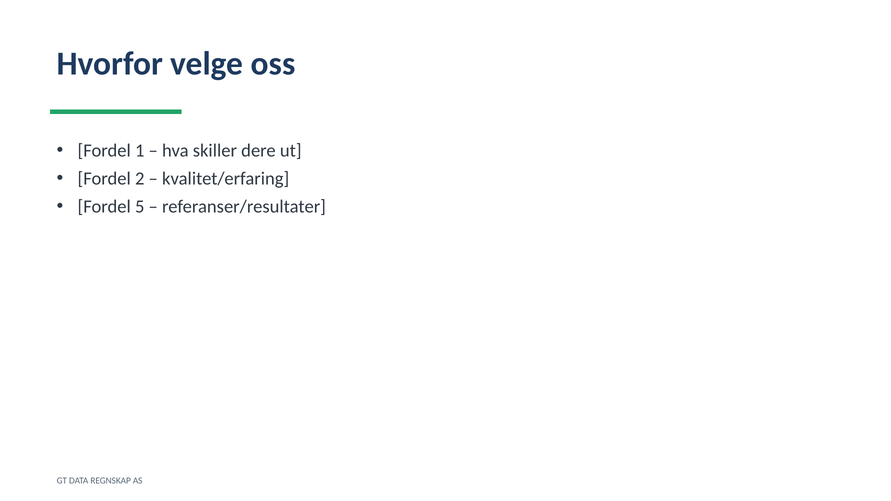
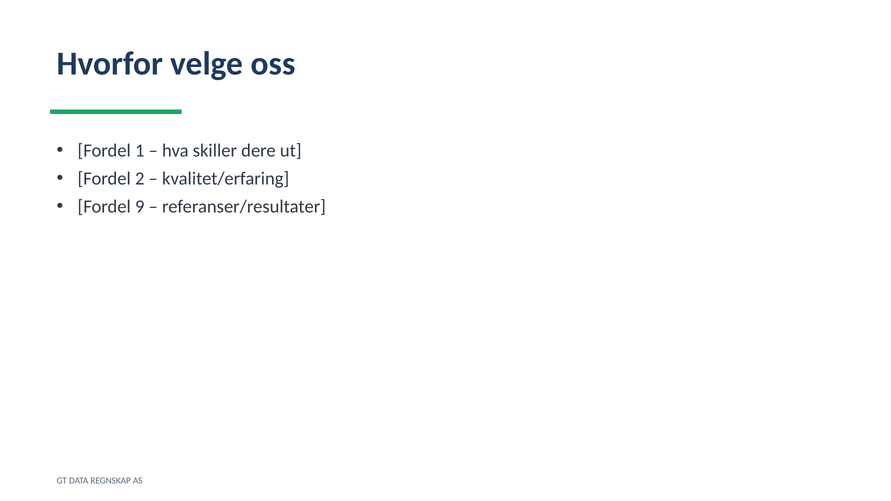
5: 5 -> 9
